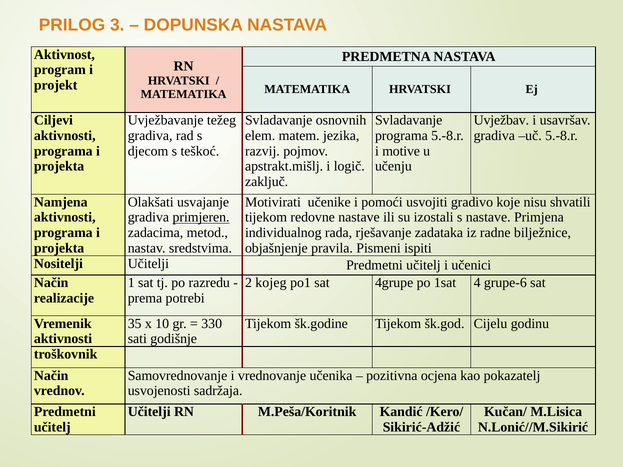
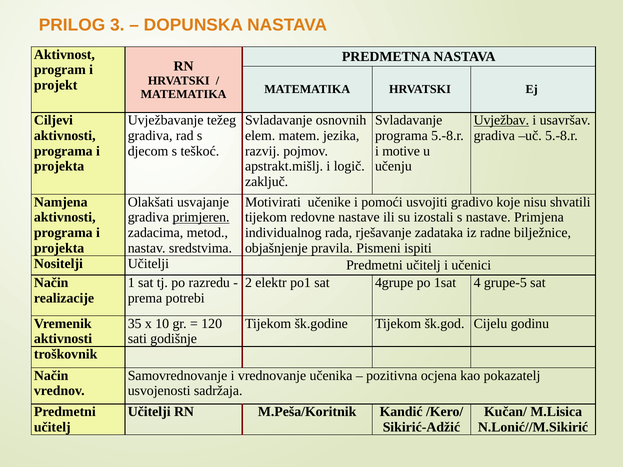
Uvježbav underline: none -> present
kojeg: kojeg -> elektr
grupe-6: grupe-6 -> grupe-5
330: 330 -> 120
